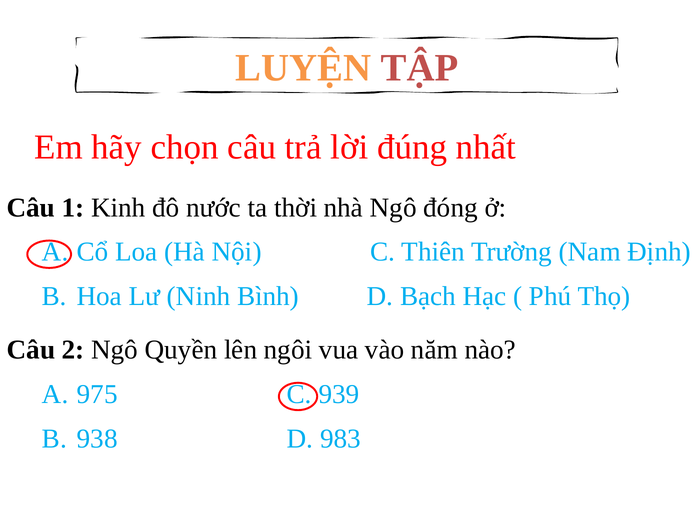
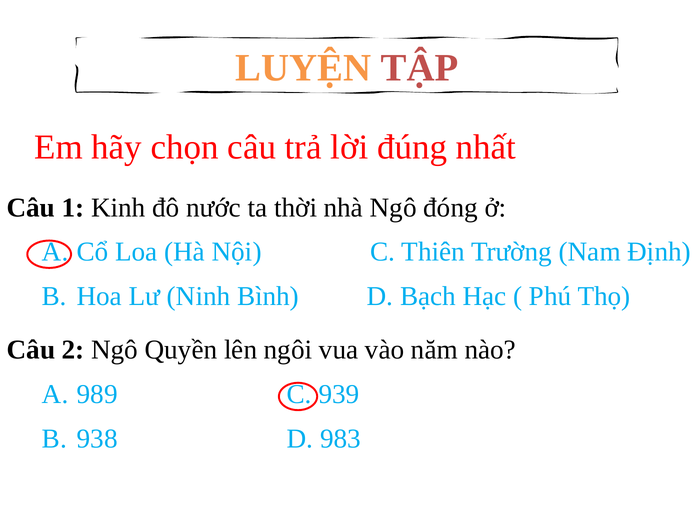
975: 975 -> 989
